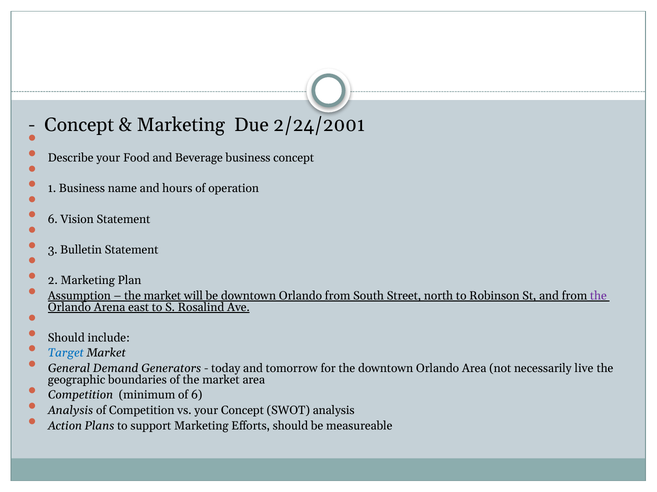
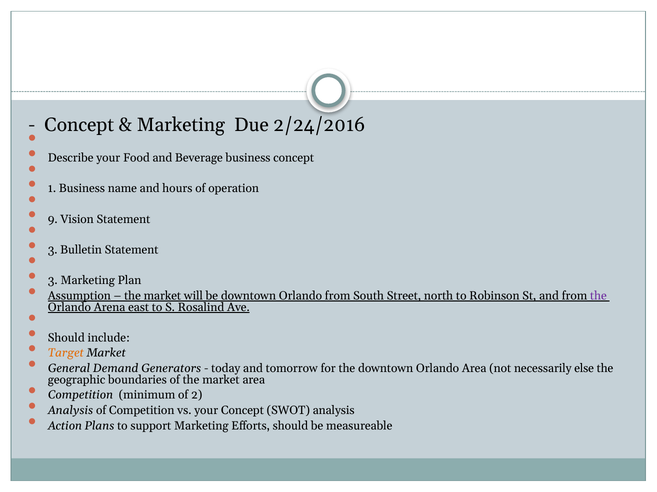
2/24/2001: 2/24/2001 -> 2/24/2016
6 at (53, 219): 6 -> 9
2 at (53, 281): 2 -> 3
Target colour: blue -> orange
live: live -> else
of 6: 6 -> 2
